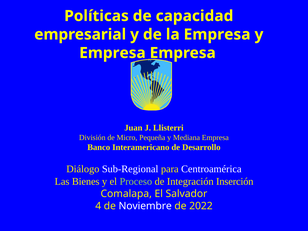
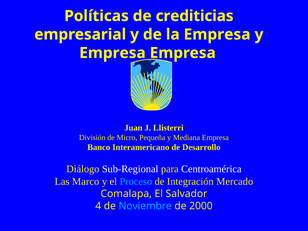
capacidad: capacidad -> crediticias
Bienes: Bienes -> Marco
Proceso colour: light green -> light blue
Inserción: Inserción -> Mercado
Noviembre colour: white -> light blue
2022: 2022 -> 2000
